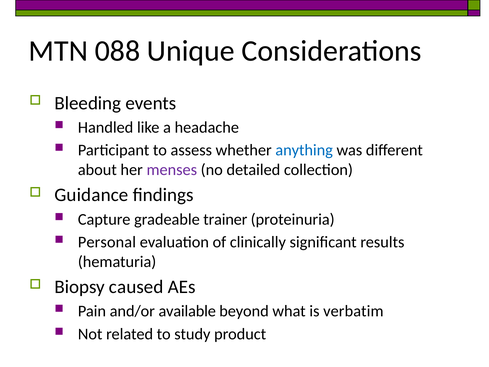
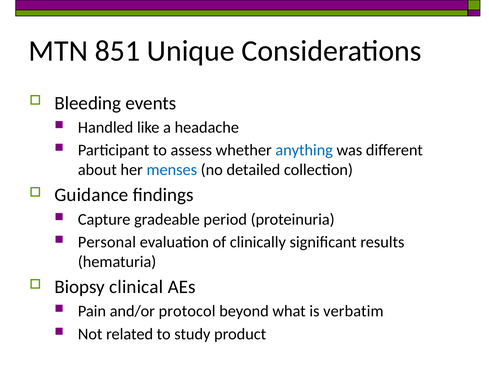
088: 088 -> 851
menses colour: purple -> blue
trainer: trainer -> period
caused: caused -> clinical
available: available -> protocol
